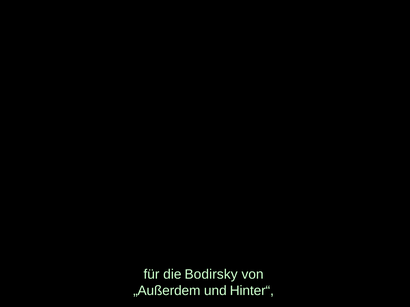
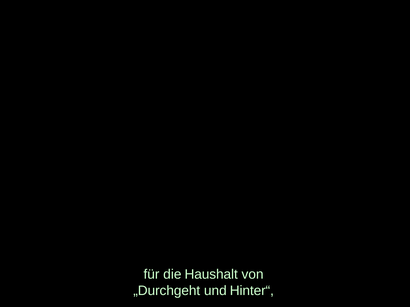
Bodirsky: Bodirsky -> Haushalt
„Außerdem: „Außerdem -> „Durchgeht
